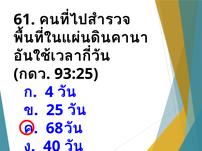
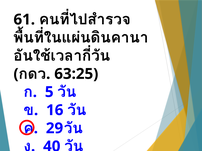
93:25: 93:25 -> 63:25
4: 4 -> 5
25: 25 -> 16
68: 68 -> 29
